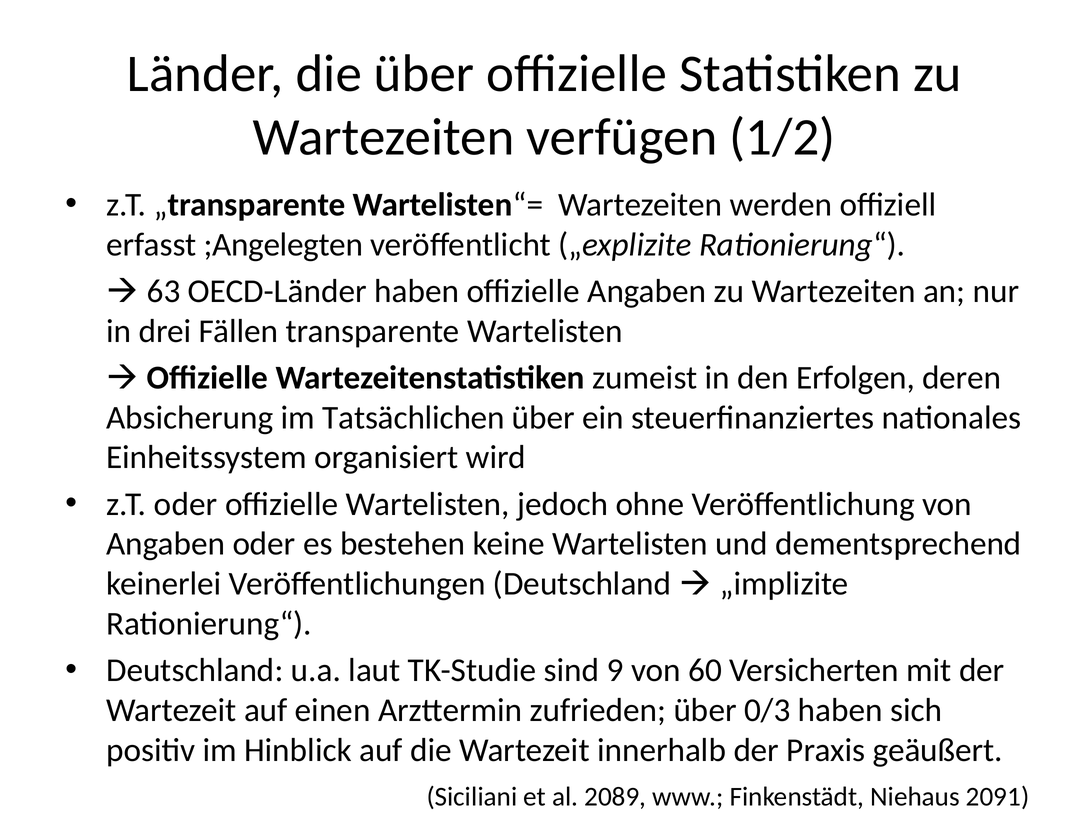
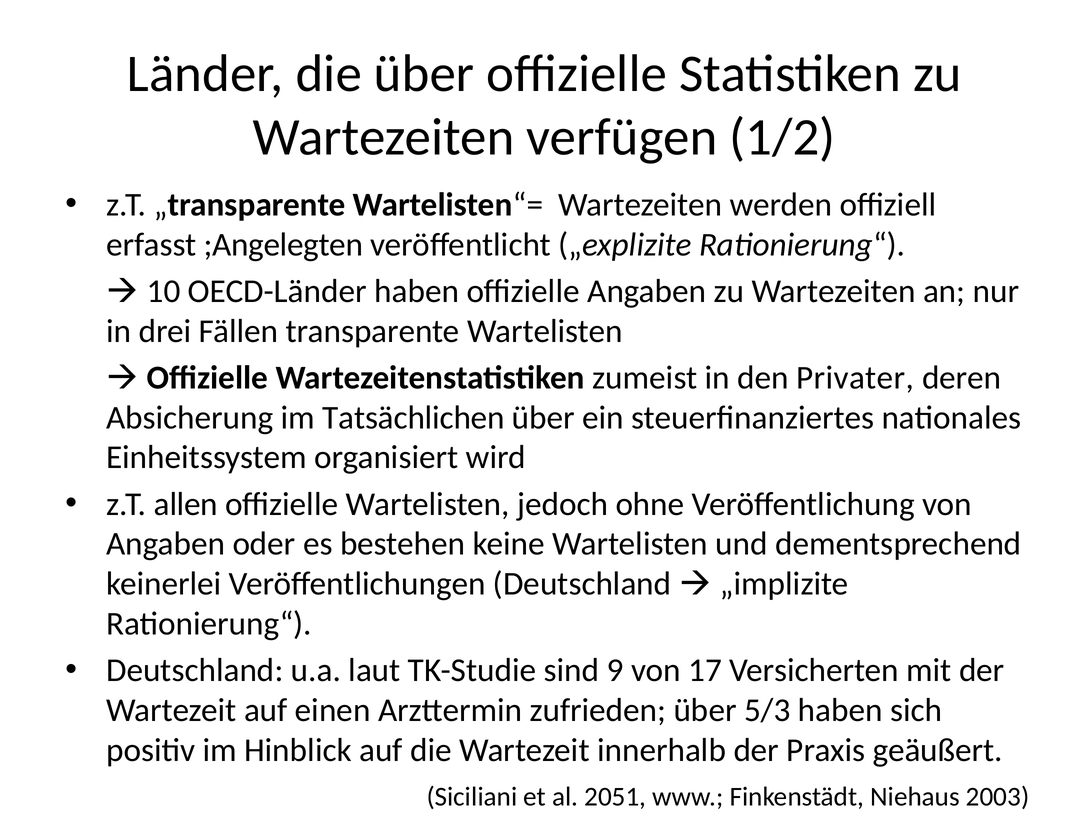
63: 63 -> 10
Erfolgen: Erfolgen -> Privater
z.T oder: oder -> allen
60: 60 -> 17
0/3: 0/3 -> 5/3
2089: 2089 -> 2051
2091: 2091 -> 2003
